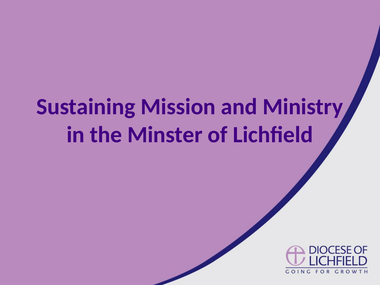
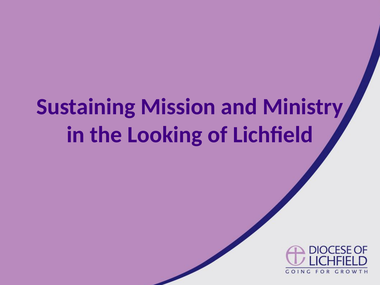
Minster: Minster -> Looking
